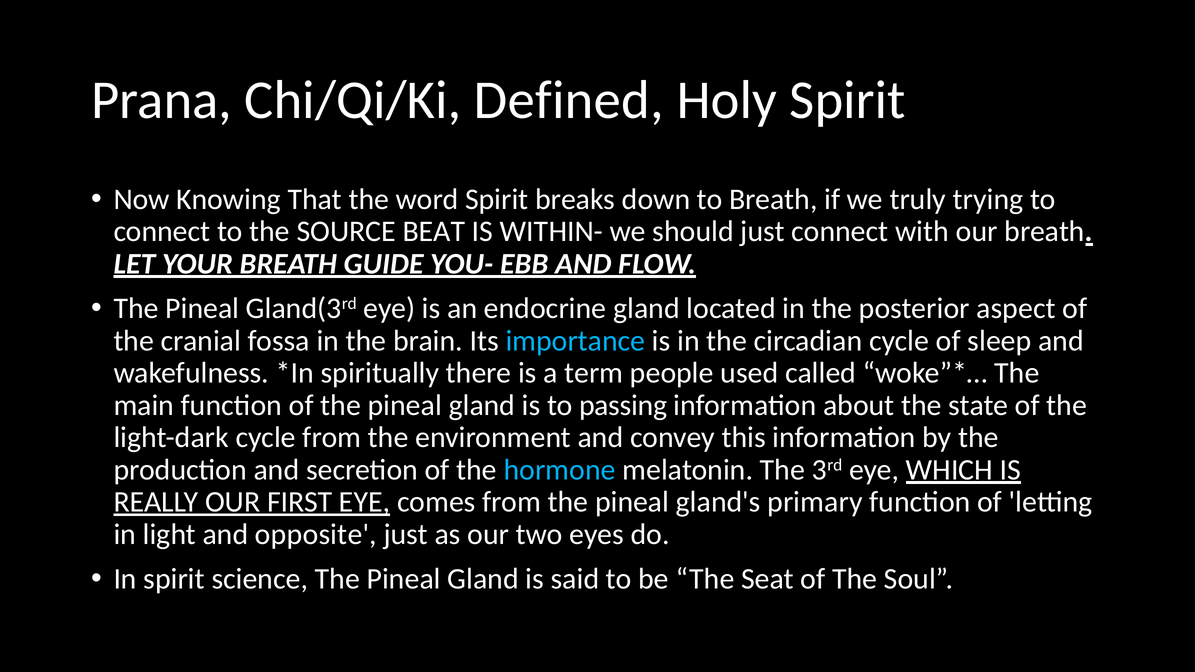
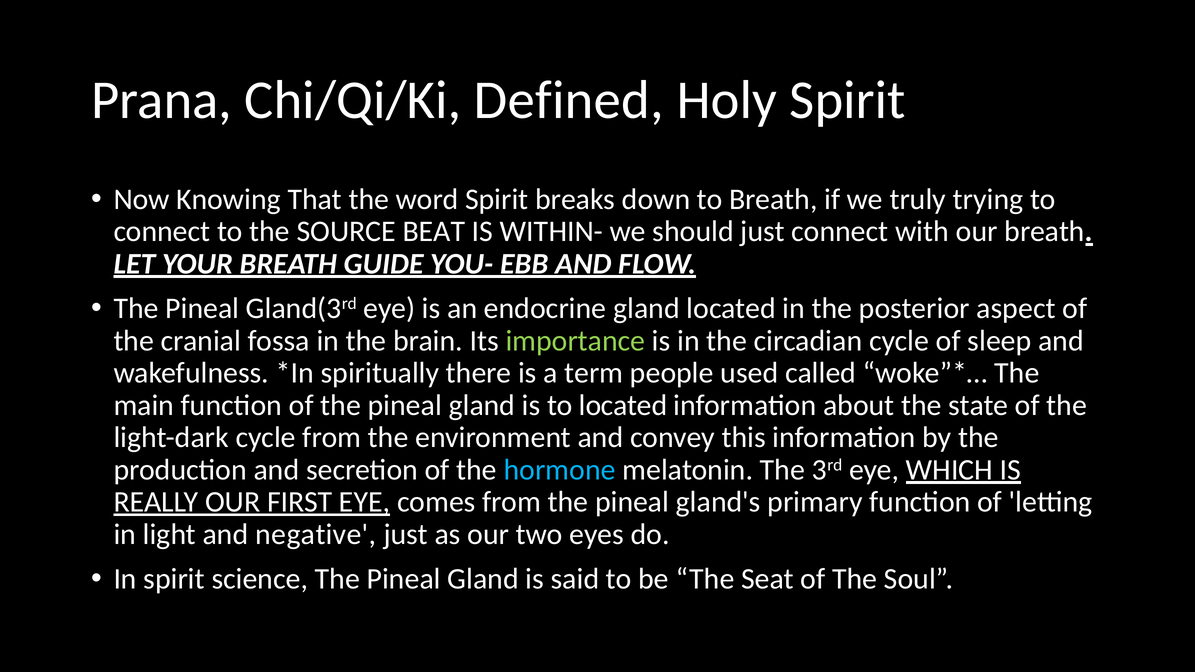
importance colour: light blue -> light green
to passing: passing -> located
opposite: opposite -> negative
